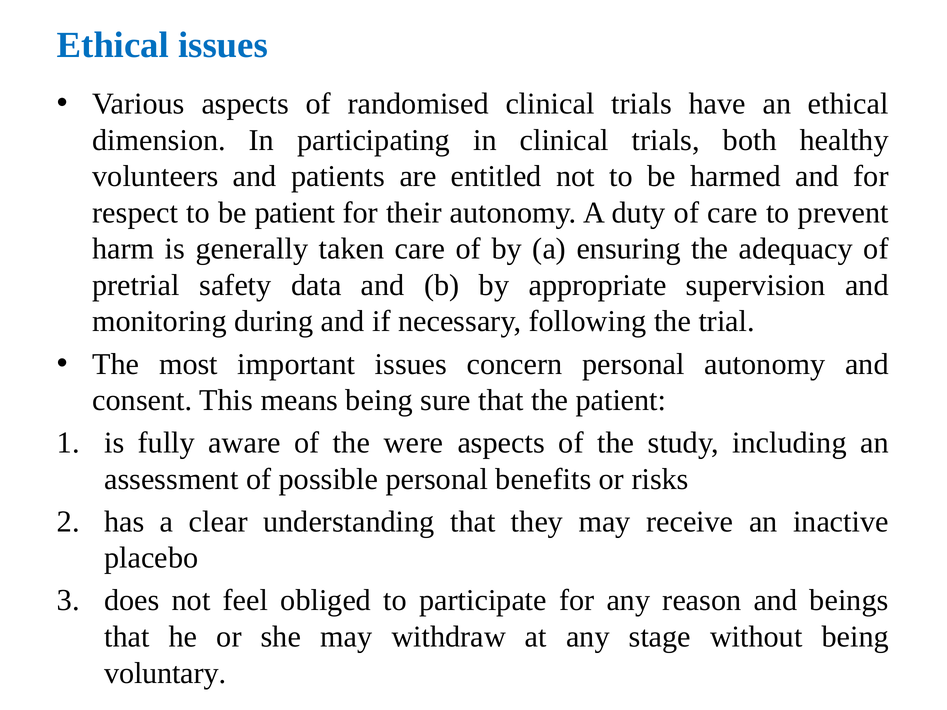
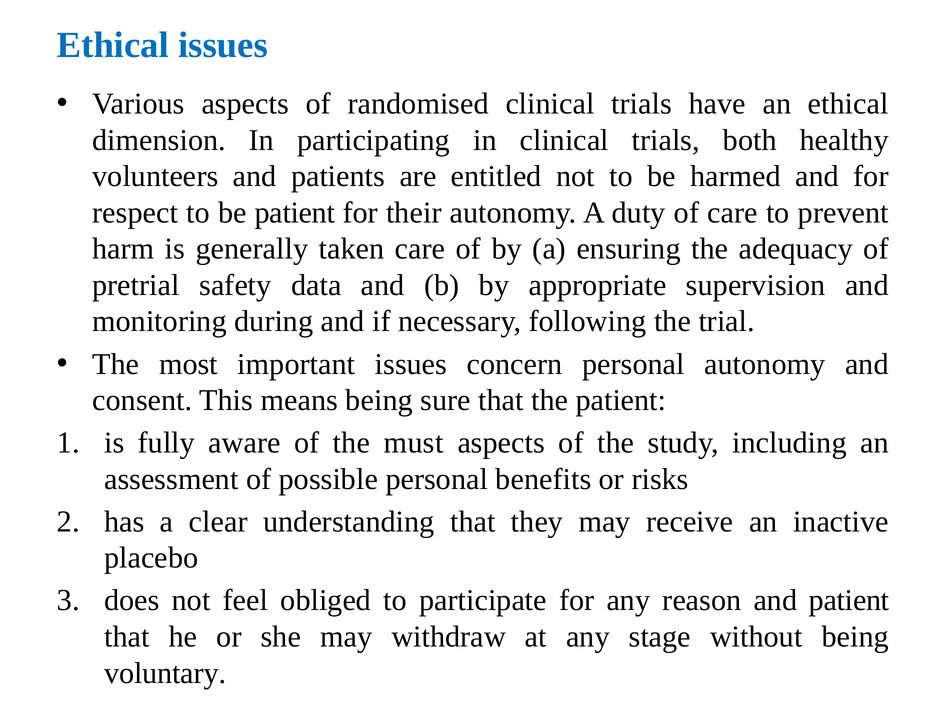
were: were -> must
and beings: beings -> patient
